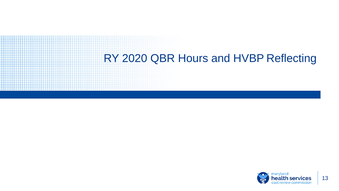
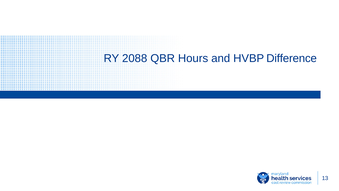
2020: 2020 -> 2088
Reflecting: Reflecting -> Difference
